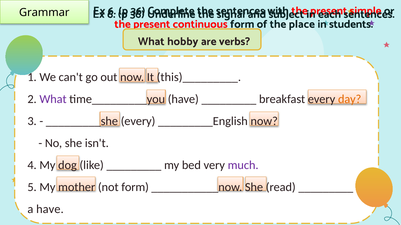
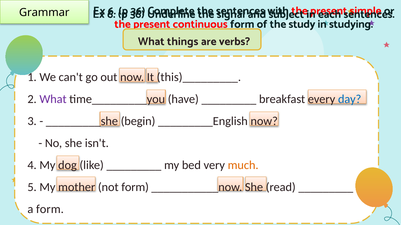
place: place -> study
students: students -> studying
hobby: hobby -> things
day colour: orange -> blue
_________she every: every -> begin
much colour: purple -> orange
a have: have -> form
